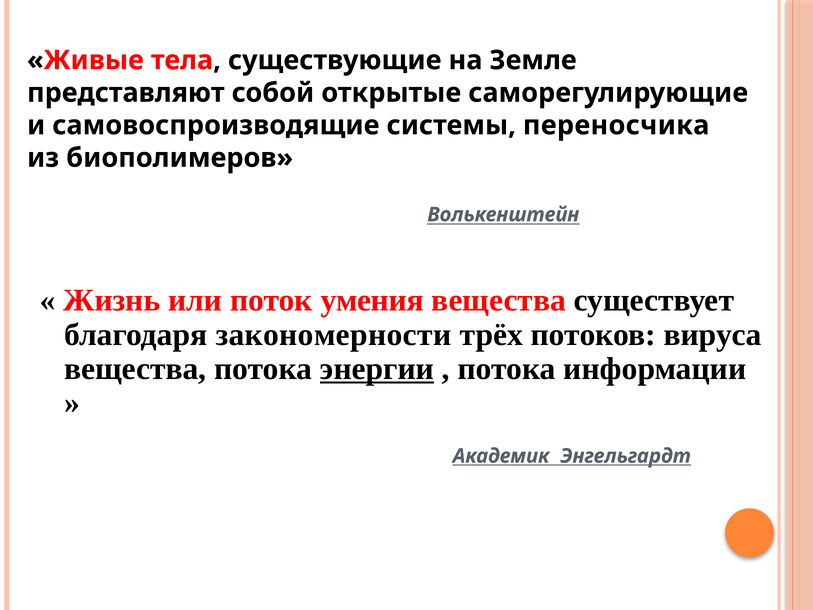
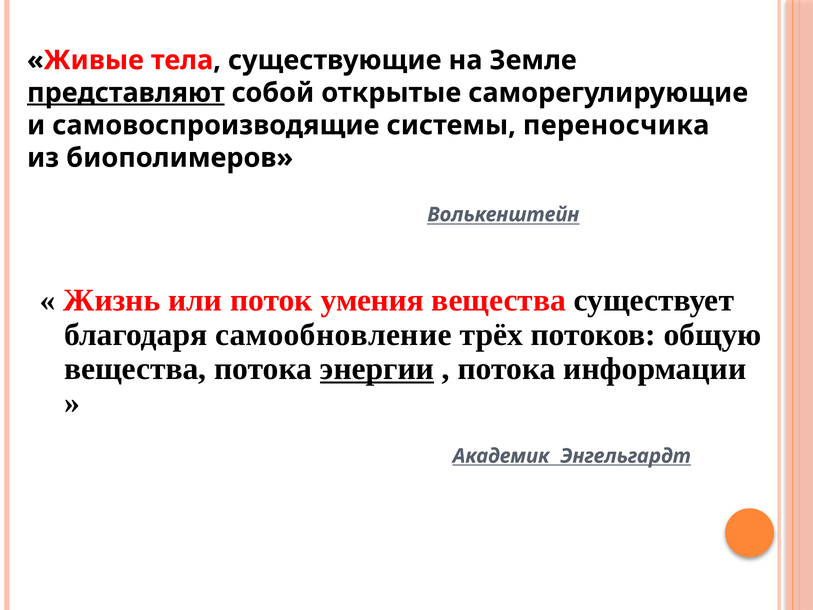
представляют underline: none -> present
закономерности: закономерности -> самообновление
вируса: вируса -> общую
